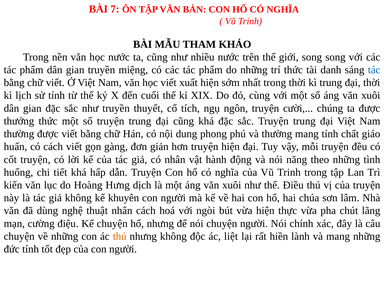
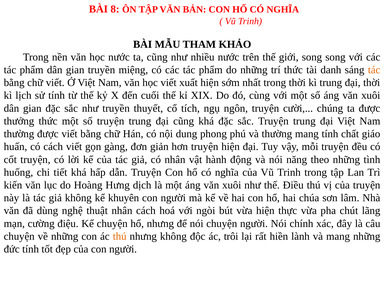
7: 7 -> 8
tác at (374, 70) colour: blue -> orange
liệt: liệt -> trôi
